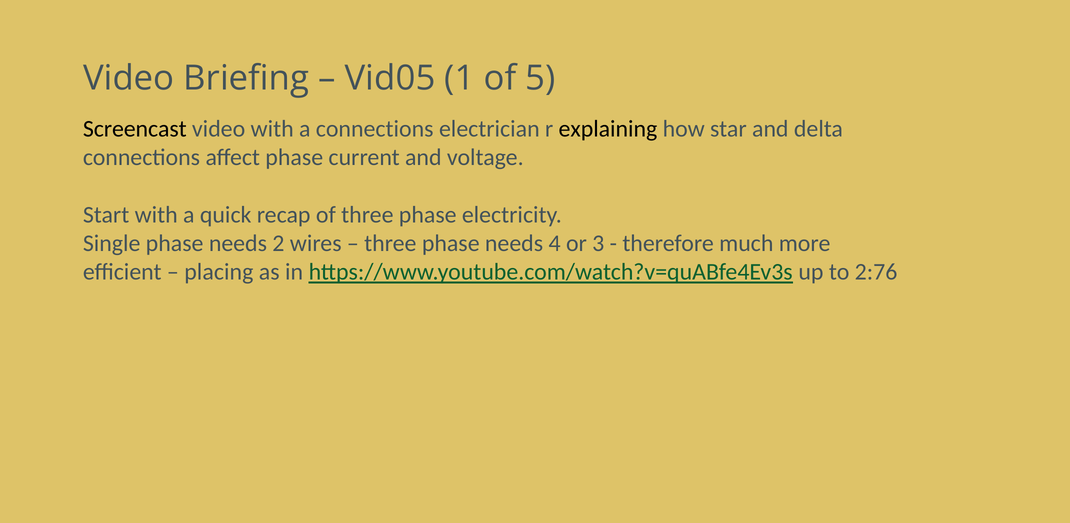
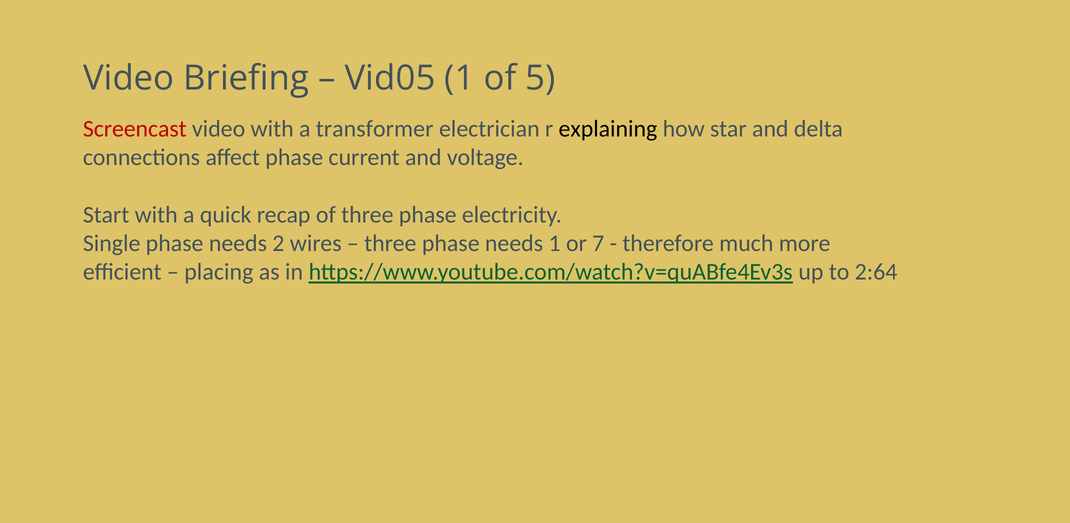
Screencast colour: black -> red
a connections: connections -> transformer
needs 4: 4 -> 1
3: 3 -> 7
2:76: 2:76 -> 2:64
